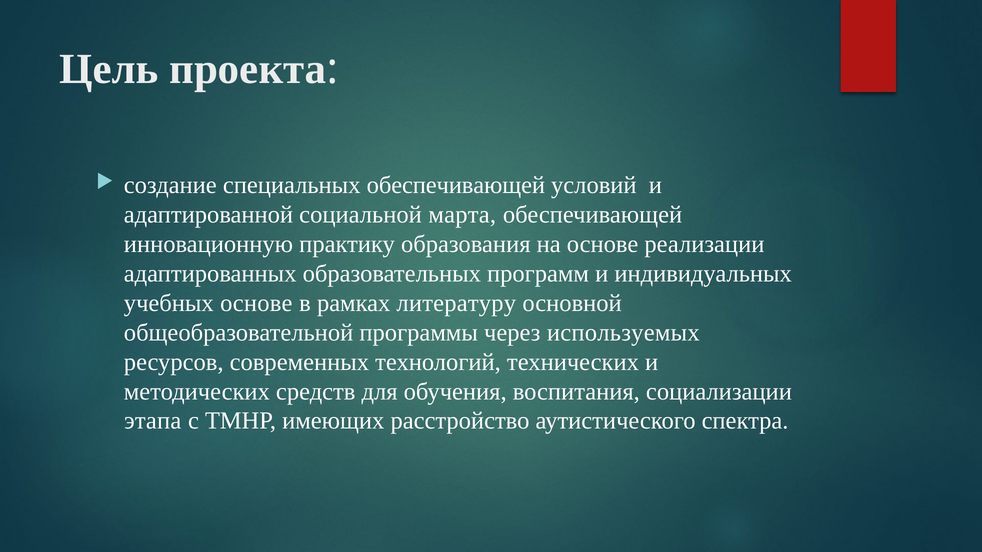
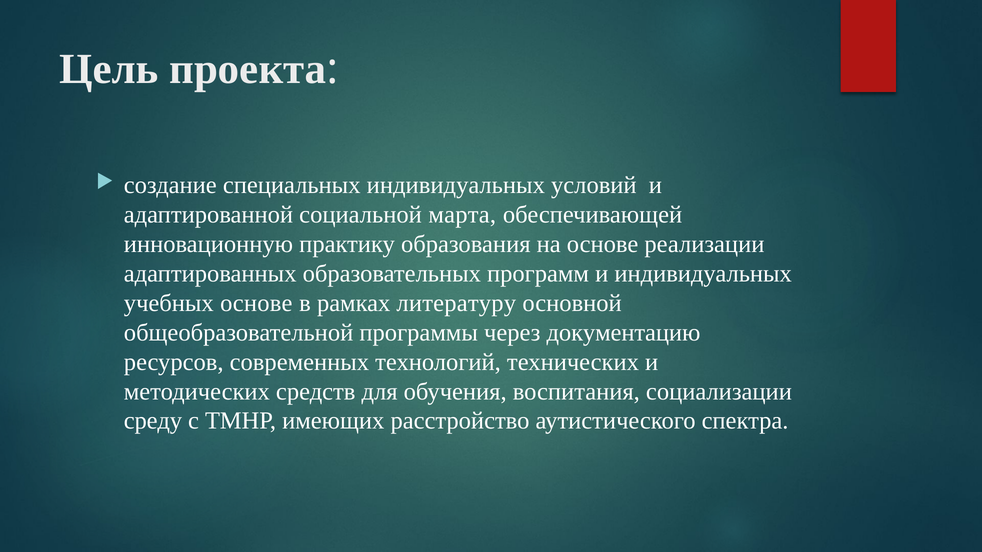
специальных обеспечивающей: обеспечивающей -> индивидуальных
используемых: используемых -> документацию
этапа: этапа -> среду
